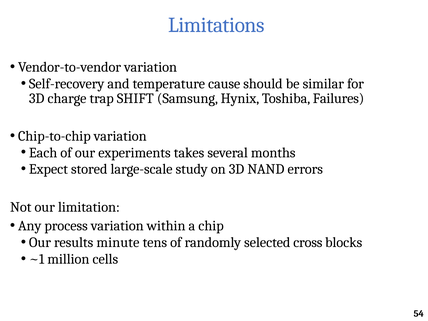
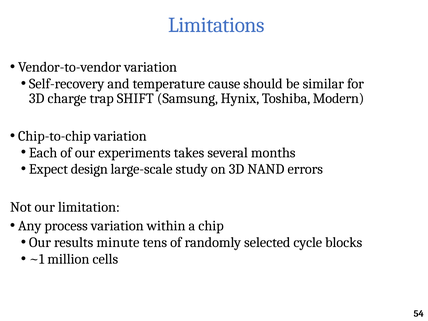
Failures: Failures -> Modern
stored: stored -> design
cross: cross -> cycle
